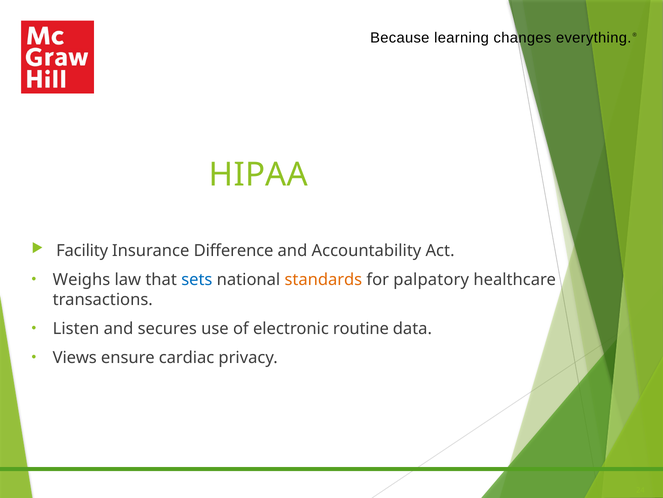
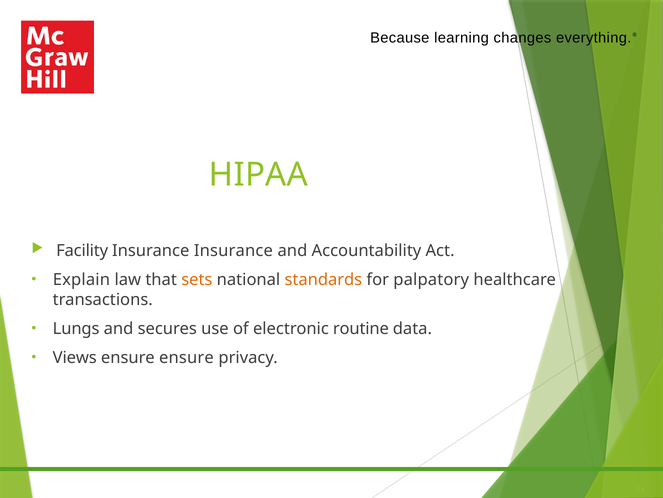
Insurance Difference: Difference -> Insurance
Weighs: Weighs -> Explain
sets colour: blue -> orange
Listen: Listen -> Lungs
ensure cardiac: cardiac -> ensure
